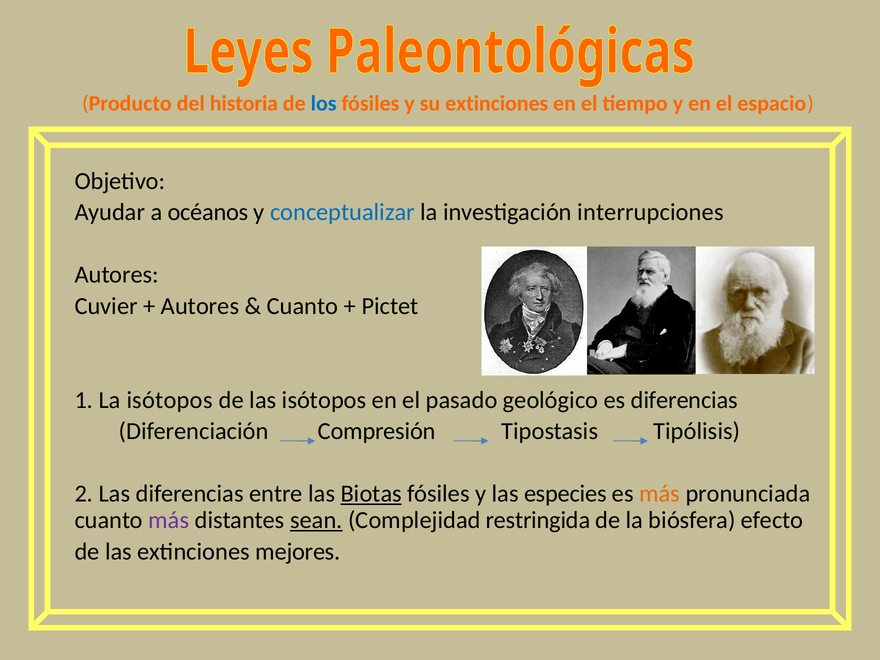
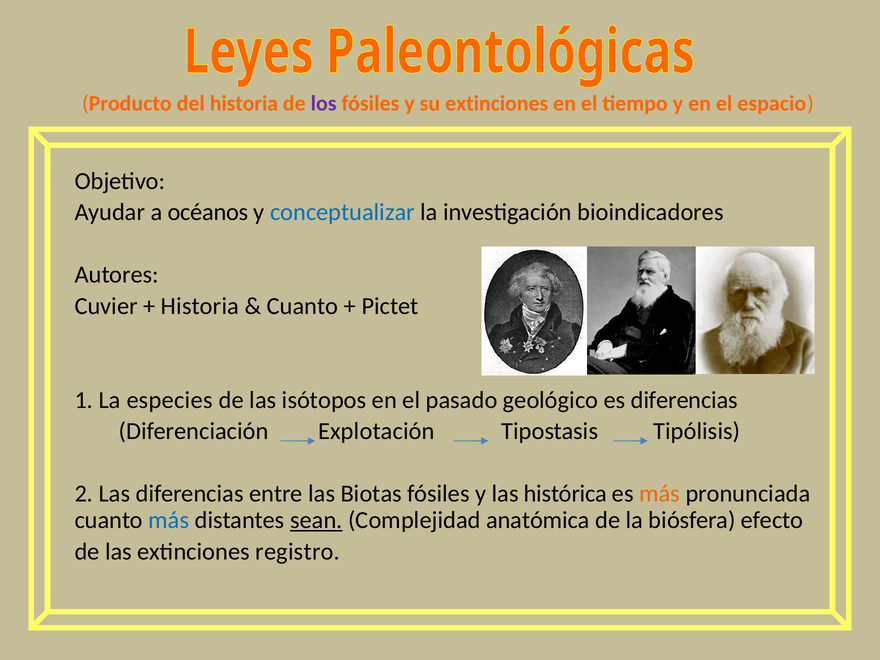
los colour: blue -> purple
interrupciones: interrupciones -> bioindicadores
Autores at (200, 306): Autores -> Historia
La isótopos: isótopos -> especies
Compresión: Compresión -> Explotación
Biotas underline: present -> none
especies: especies -> histórica
más at (169, 520) colour: purple -> blue
restringida: restringida -> anatómica
mejores: mejores -> registro
